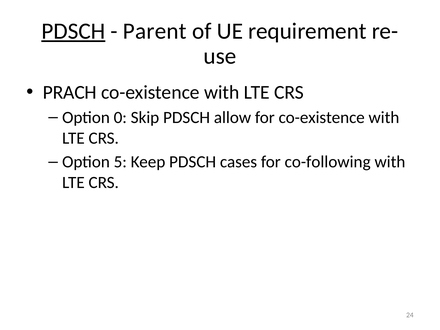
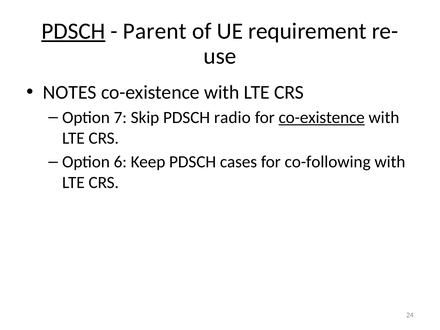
PRACH: PRACH -> NOTES
0: 0 -> 7
allow: allow -> radio
co-existence at (322, 118) underline: none -> present
5: 5 -> 6
